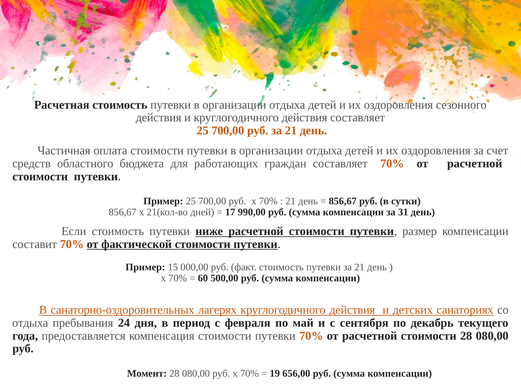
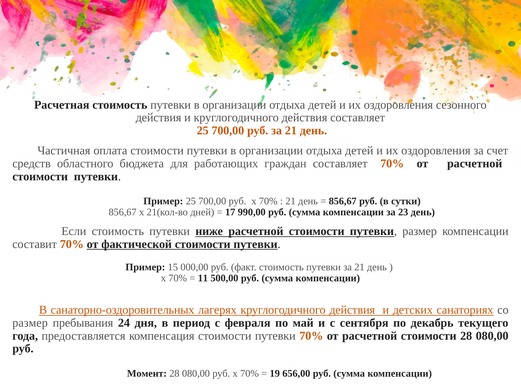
31: 31 -> 23
60: 60 -> 11
отдыха at (30, 323): отдыха -> размер
